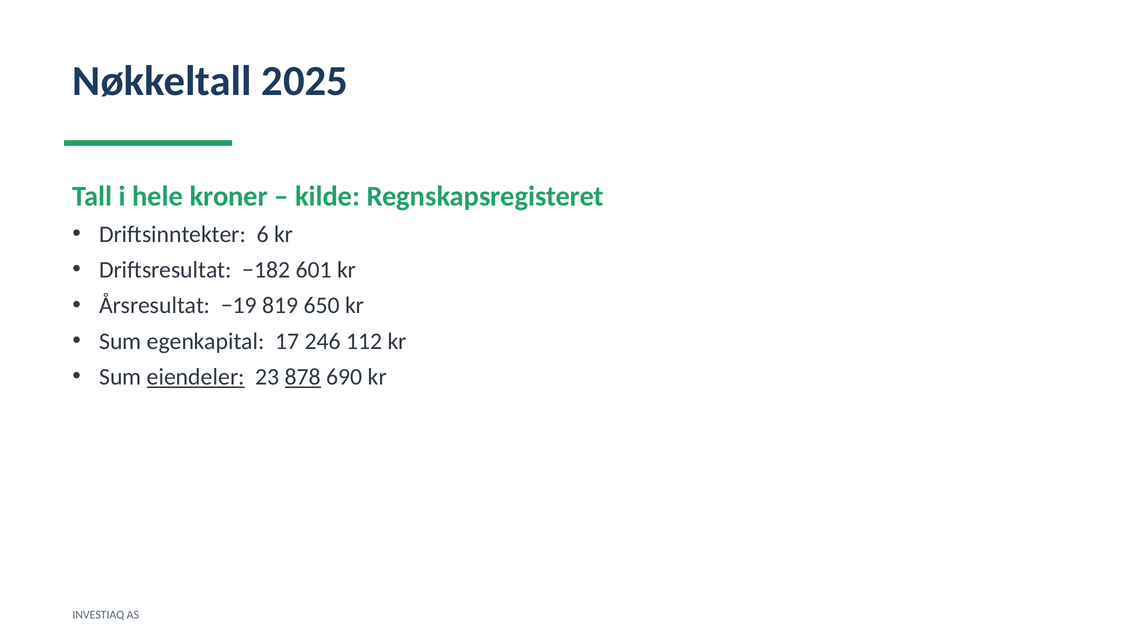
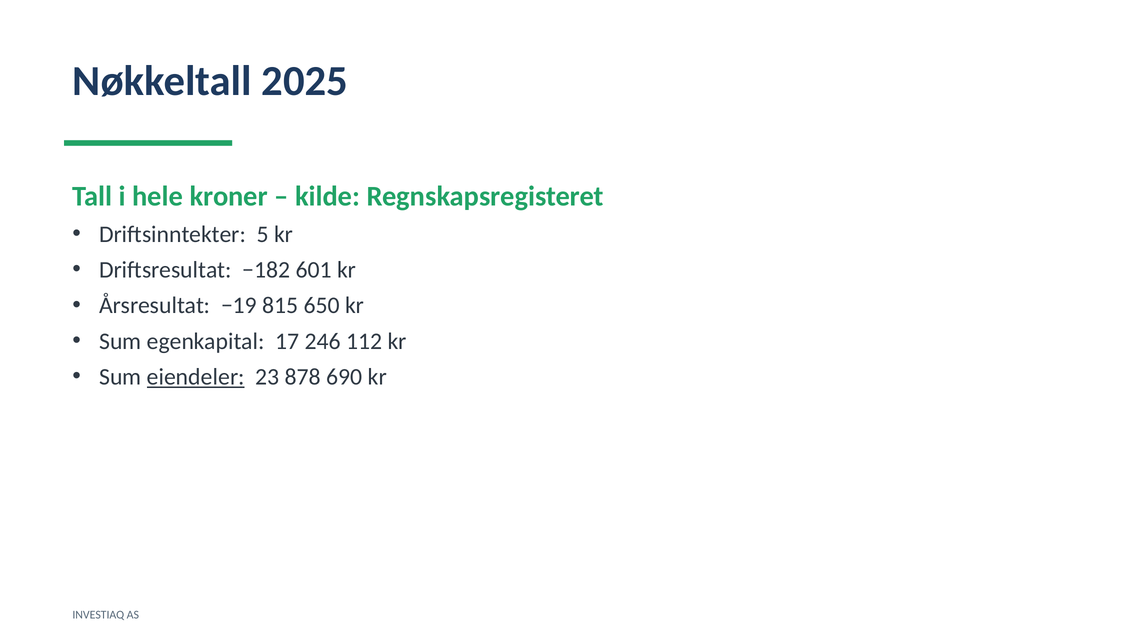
6: 6 -> 5
819: 819 -> 815
878 underline: present -> none
